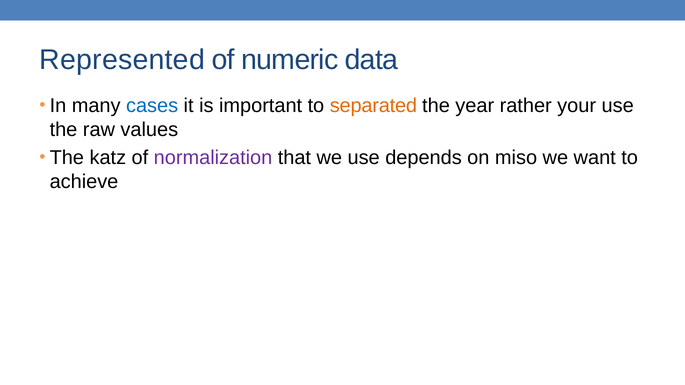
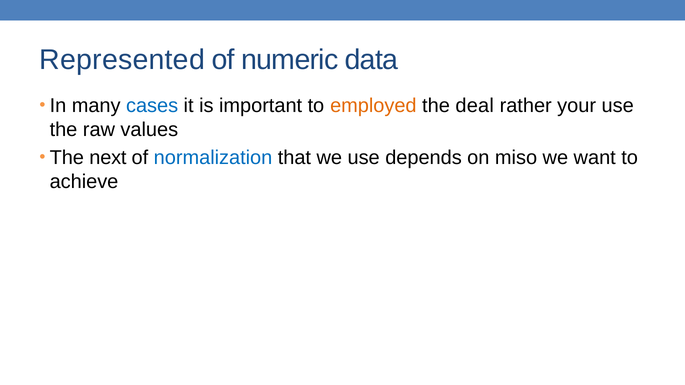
separated: separated -> employed
year: year -> deal
katz: katz -> next
normalization colour: purple -> blue
